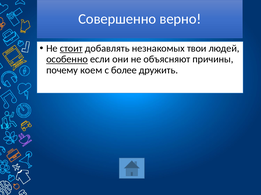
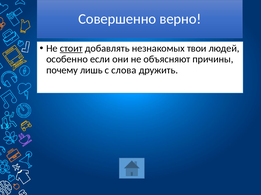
особенно underline: present -> none
коем: коем -> лишь
более: более -> слова
